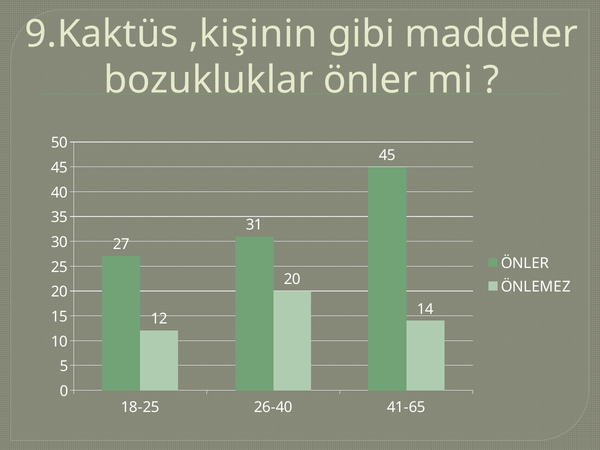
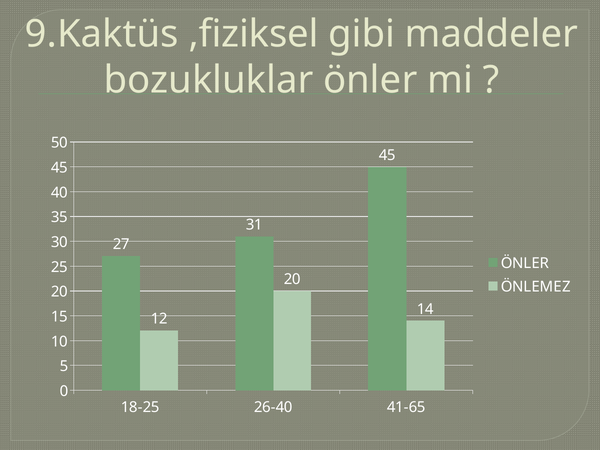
,kişinin: ,kişinin -> ,fiziksel
